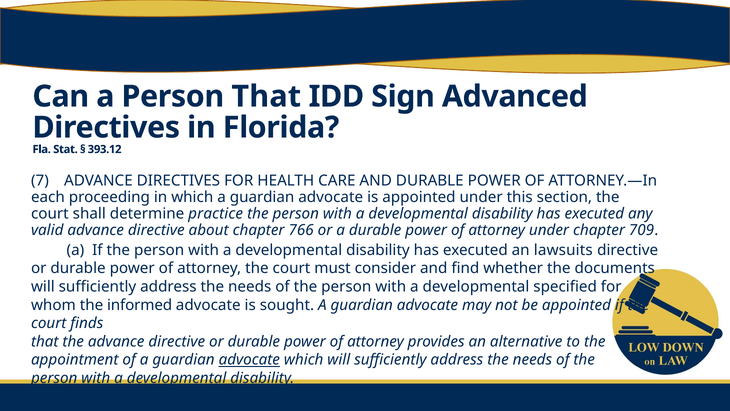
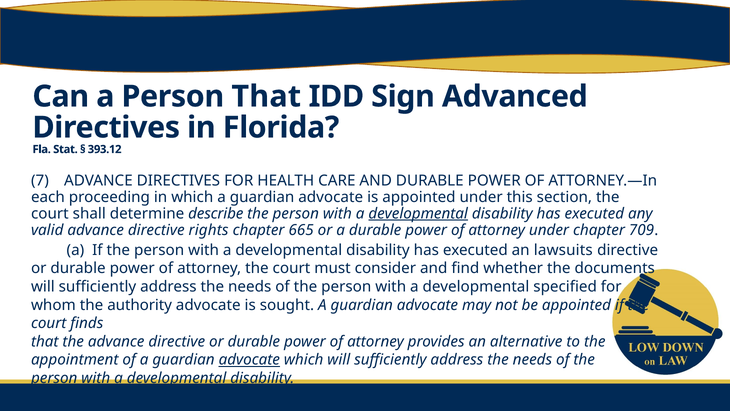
practice: practice -> describe
developmental at (418, 213) underline: none -> present
about: about -> rights
766: 766 -> 665
informed: informed -> authority
